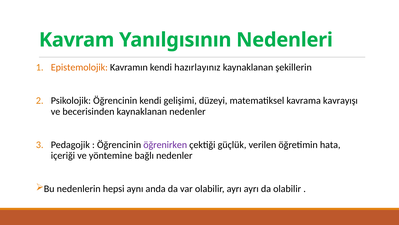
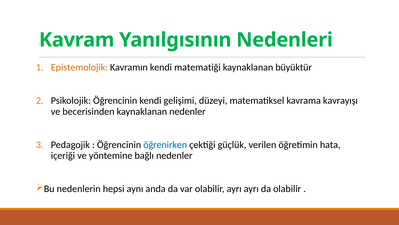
hazırlayınız: hazırlayınız -> matematiği
şekillerin: şekillerin -> büyüktür
öğrenirken colour: purple -> blue
